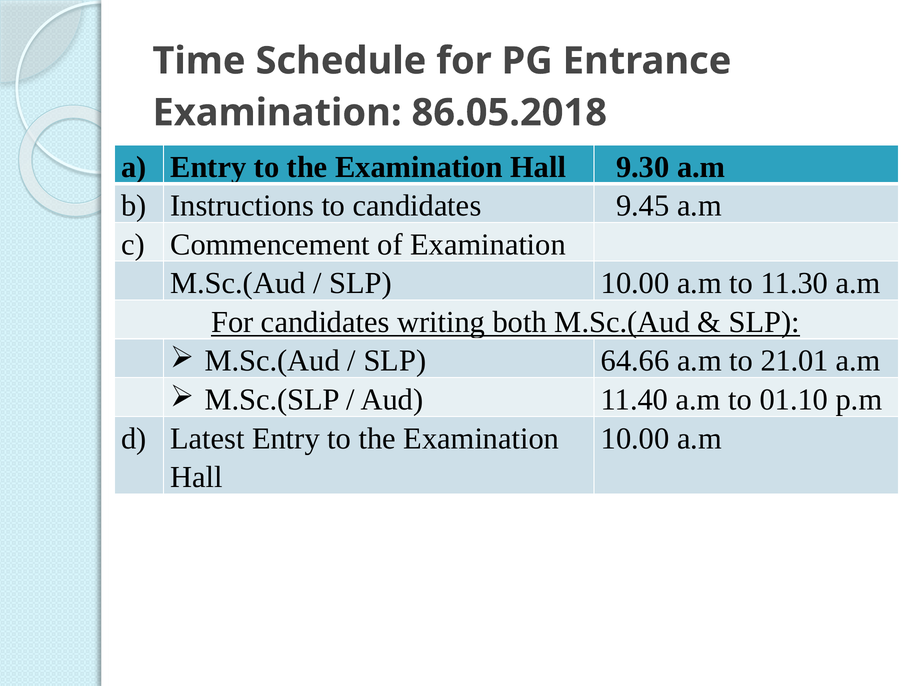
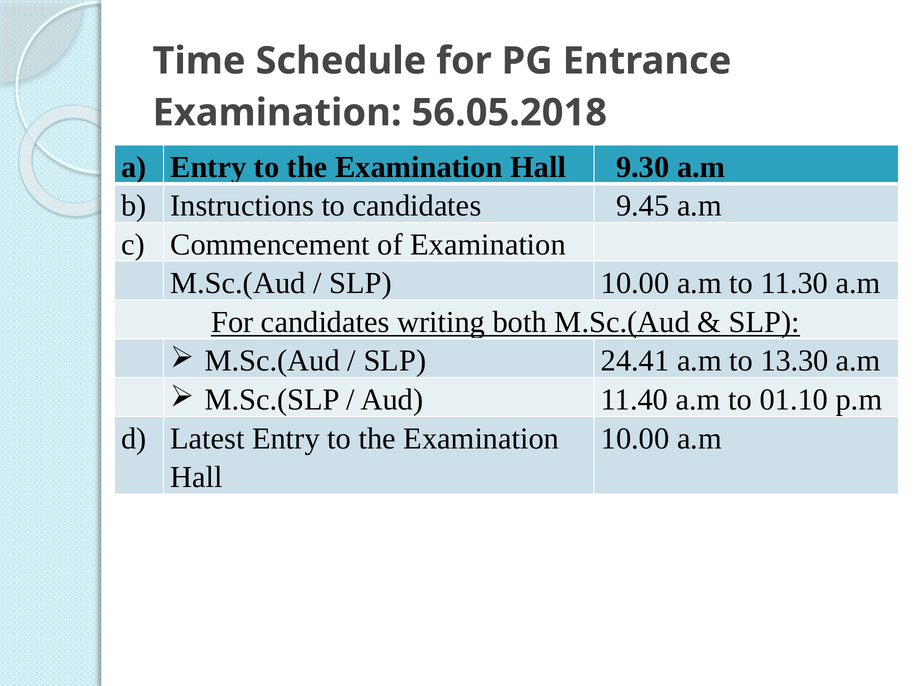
86.05.2018: 86.05.2018 -> 56.05.2018
64.66: 64.66 -> 24.41
21.01: 21.01 -> 13.30
